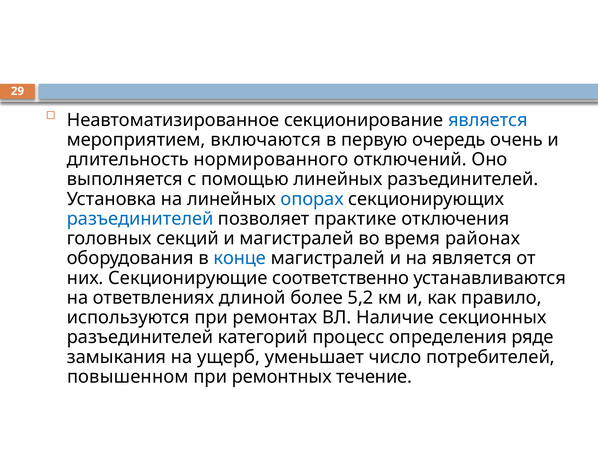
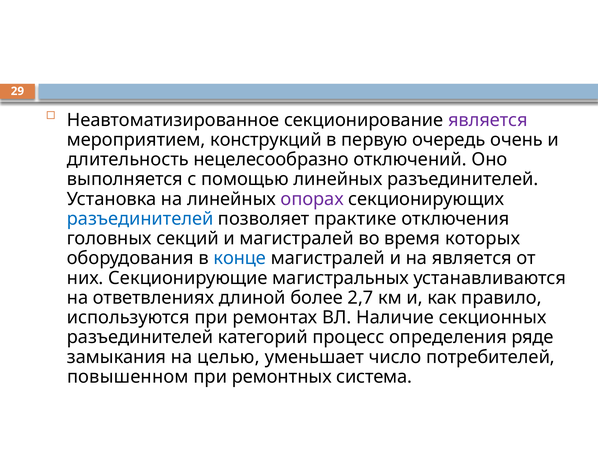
является at (488, 120) colour: blue -> purple
включаются: включаются -> конструкций
нормированного: нормированного -> нецелесообразно
опорах colour: blue -> purple
районах: районах -> которых
соответственно: соответственно -> магистральных
5,2: 5,2 -> 2,7
ущерб: ущерб -> целью
течение: течение -> система
